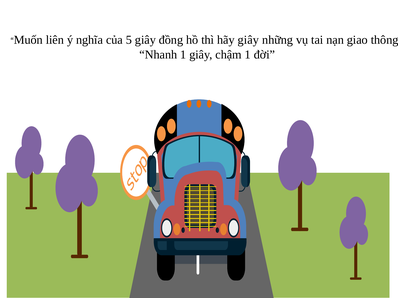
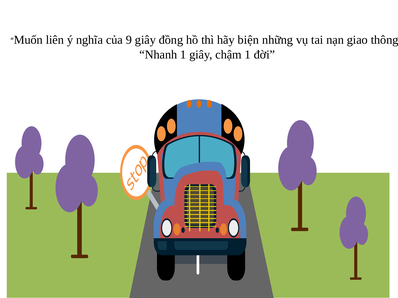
5: 5 -> 9
hãy giây: giây -> biện
